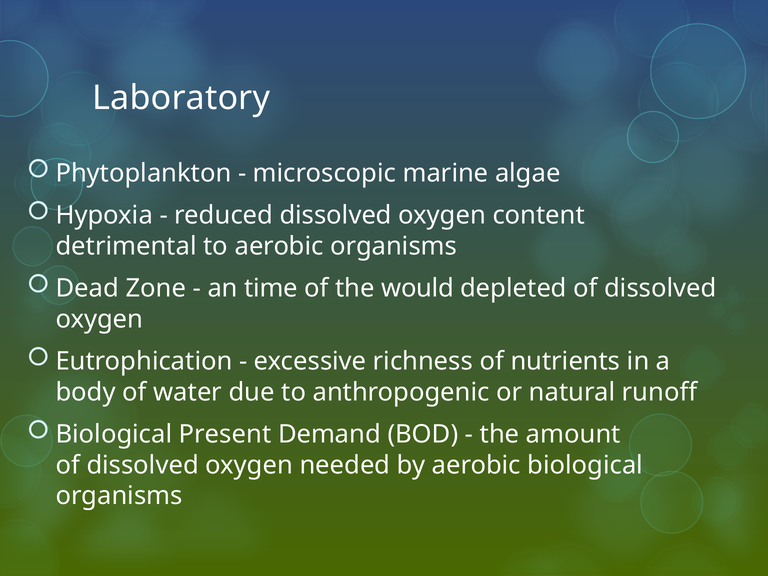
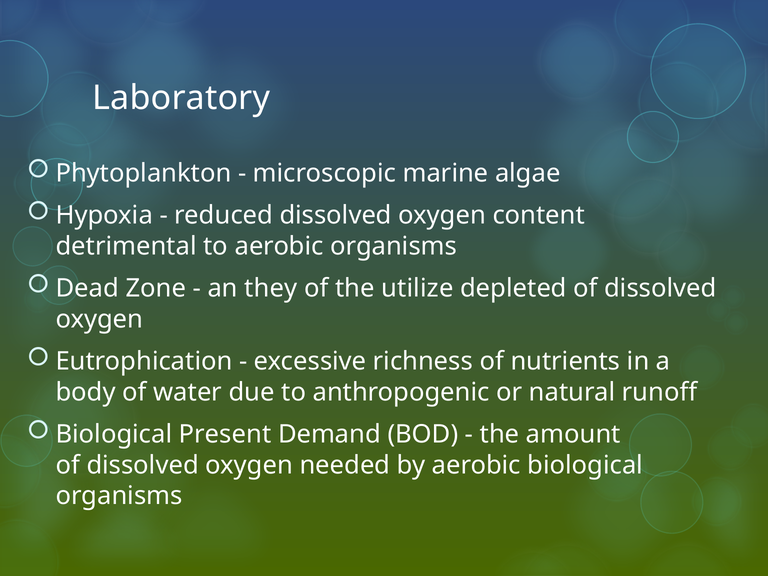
time: time -> they
would: would -> utilize
